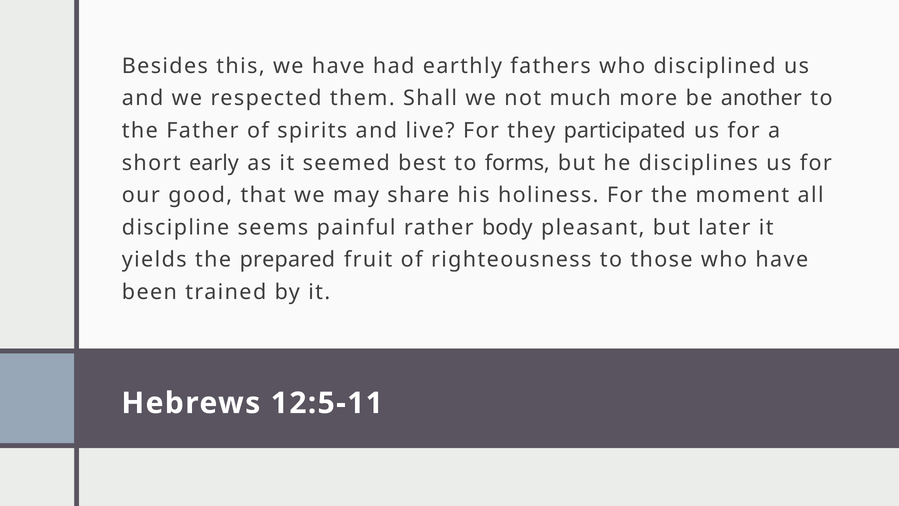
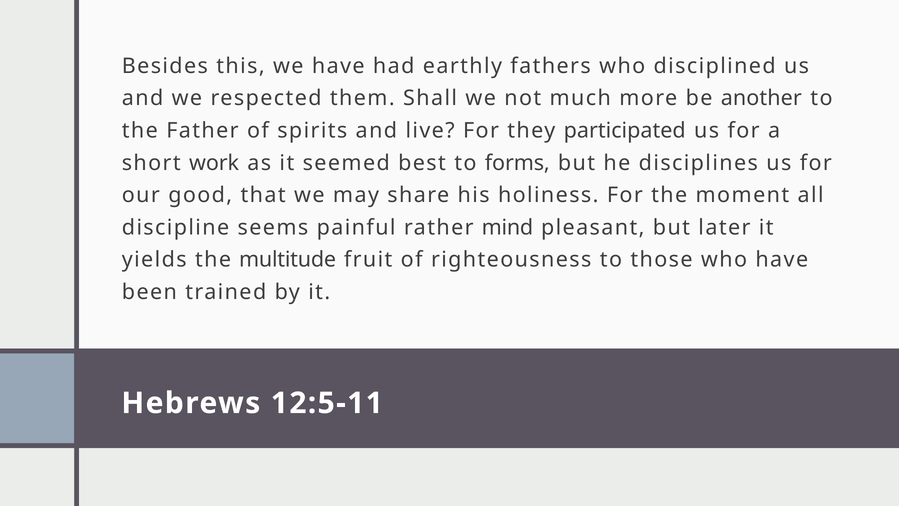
early: early -> work
body: body -> mind
prepared: prepared -> multitude
